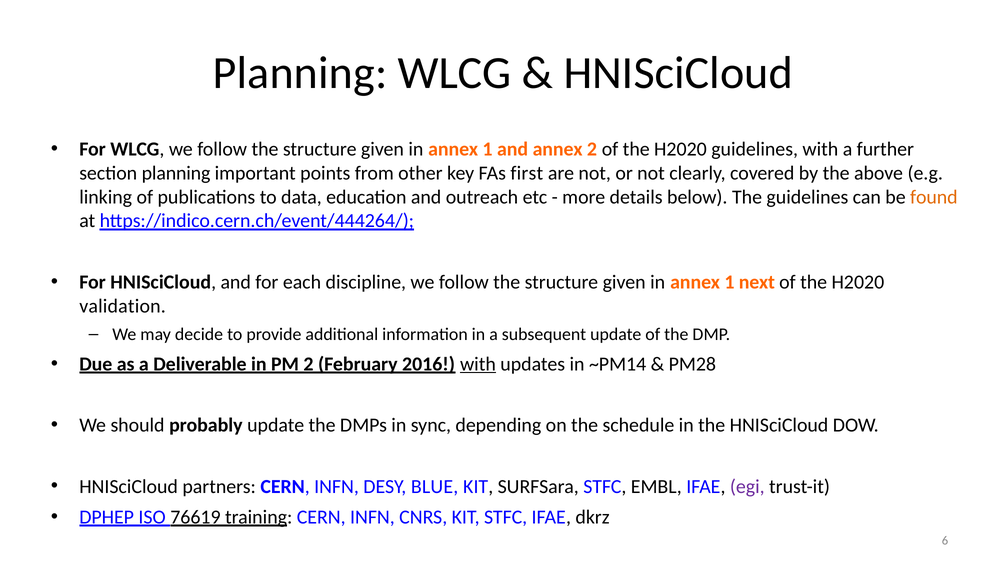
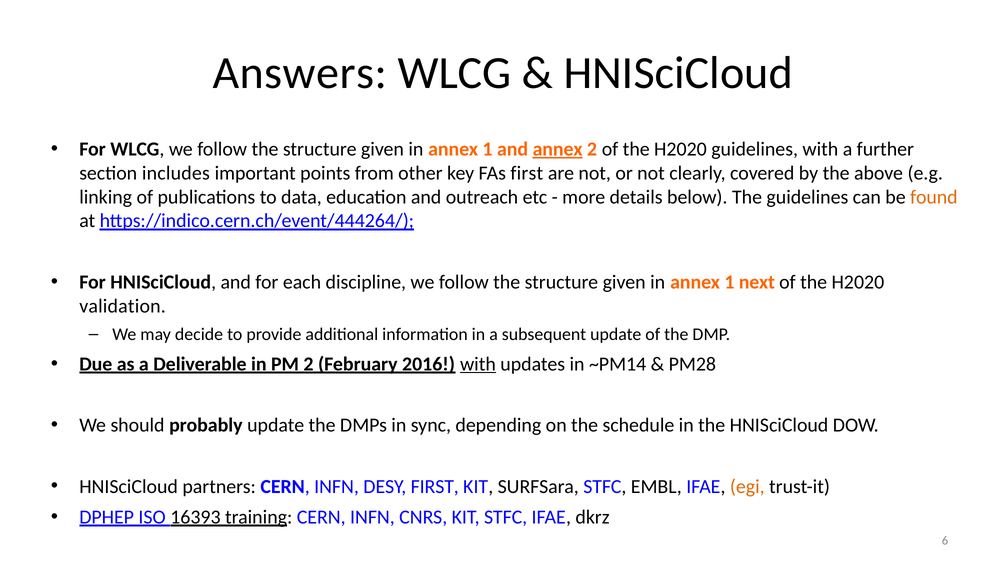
Planning at (300, 73): Planning -> Answers
annex at (558, 149) underline: none -> present
section planning: planning -> includes
DESY BLUE: BLUE -> FIRST
egi colour: purple -> orange
76619: 76619 -> 16393
